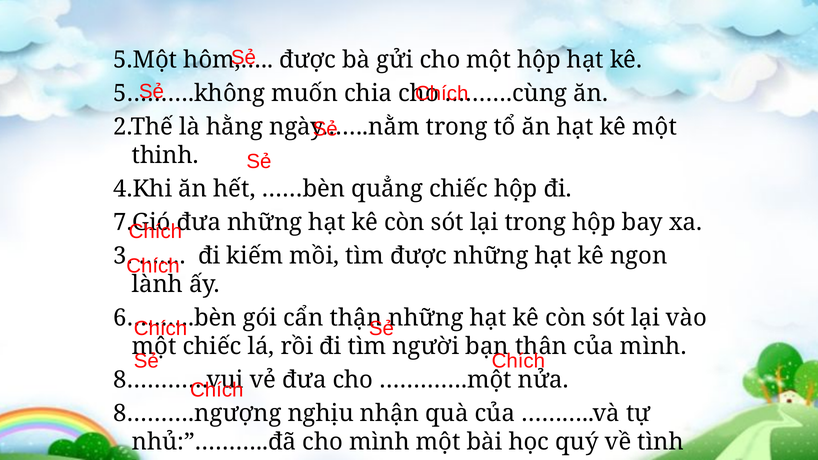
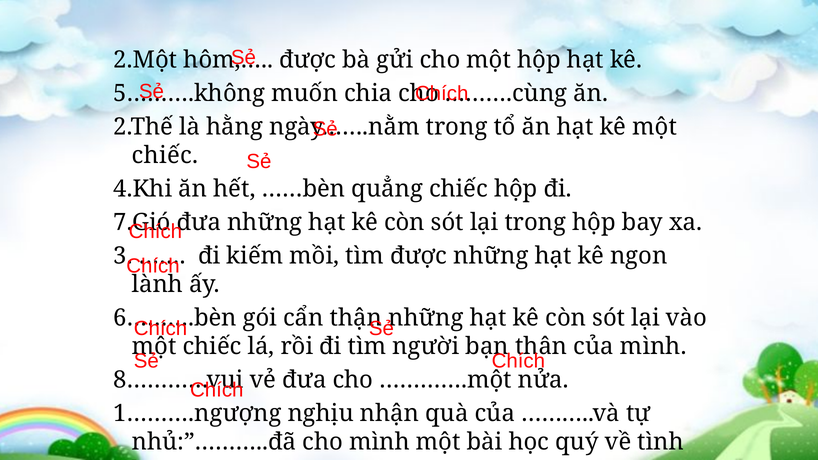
5.Một: 5.Một -> 2.Một
thinh at (165, 155): thinh -> chiếc
8……….ngượng: 8……….ngượng -> 1……….ngượng
